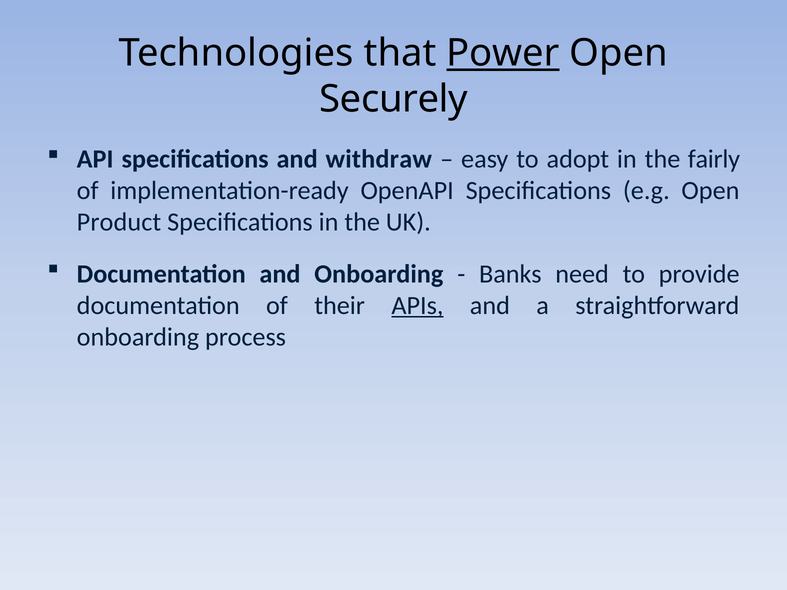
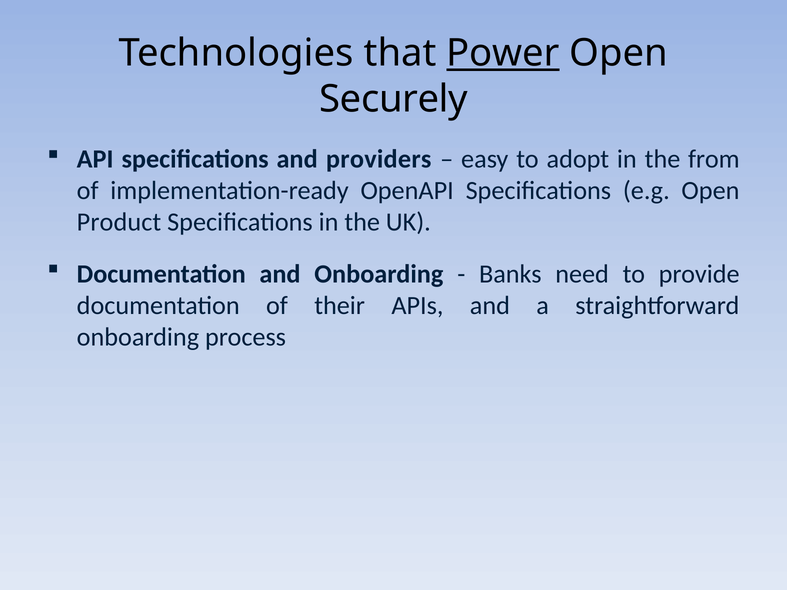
withdraw: withdraw -> providers
fairly: fairly -> from
APIs underline: present -> none
